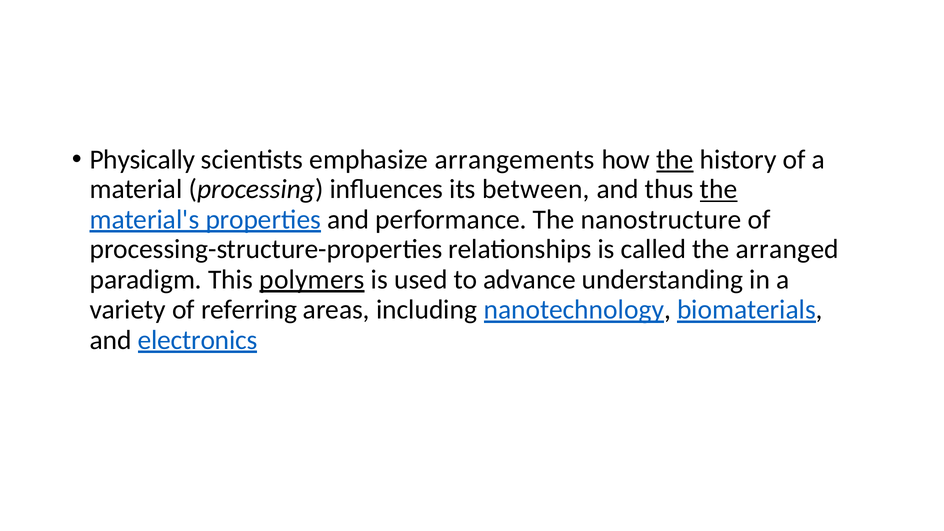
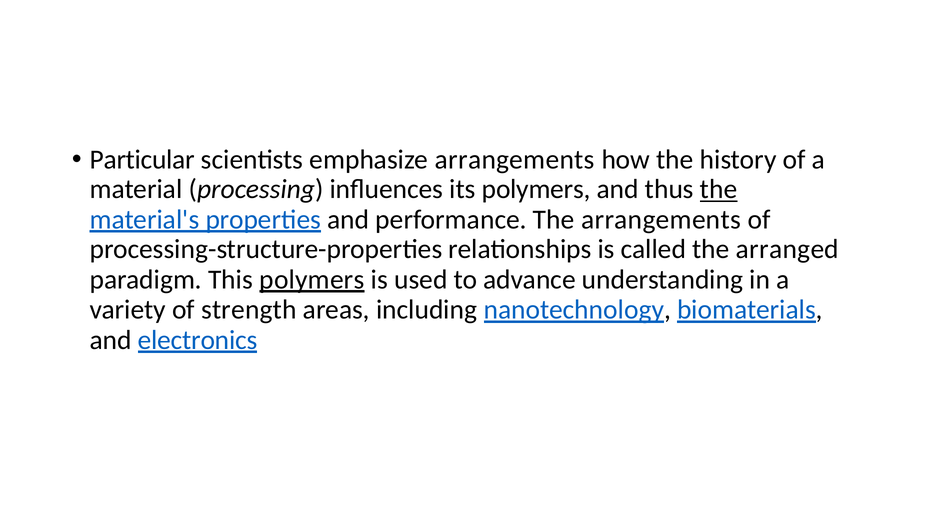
Physically: Physically -> Particular
the at (675, 160) underline: present -> none
its between: between -> polymers
The nanostructure: nanostructure -> arrangements
referring: referring -> strength
